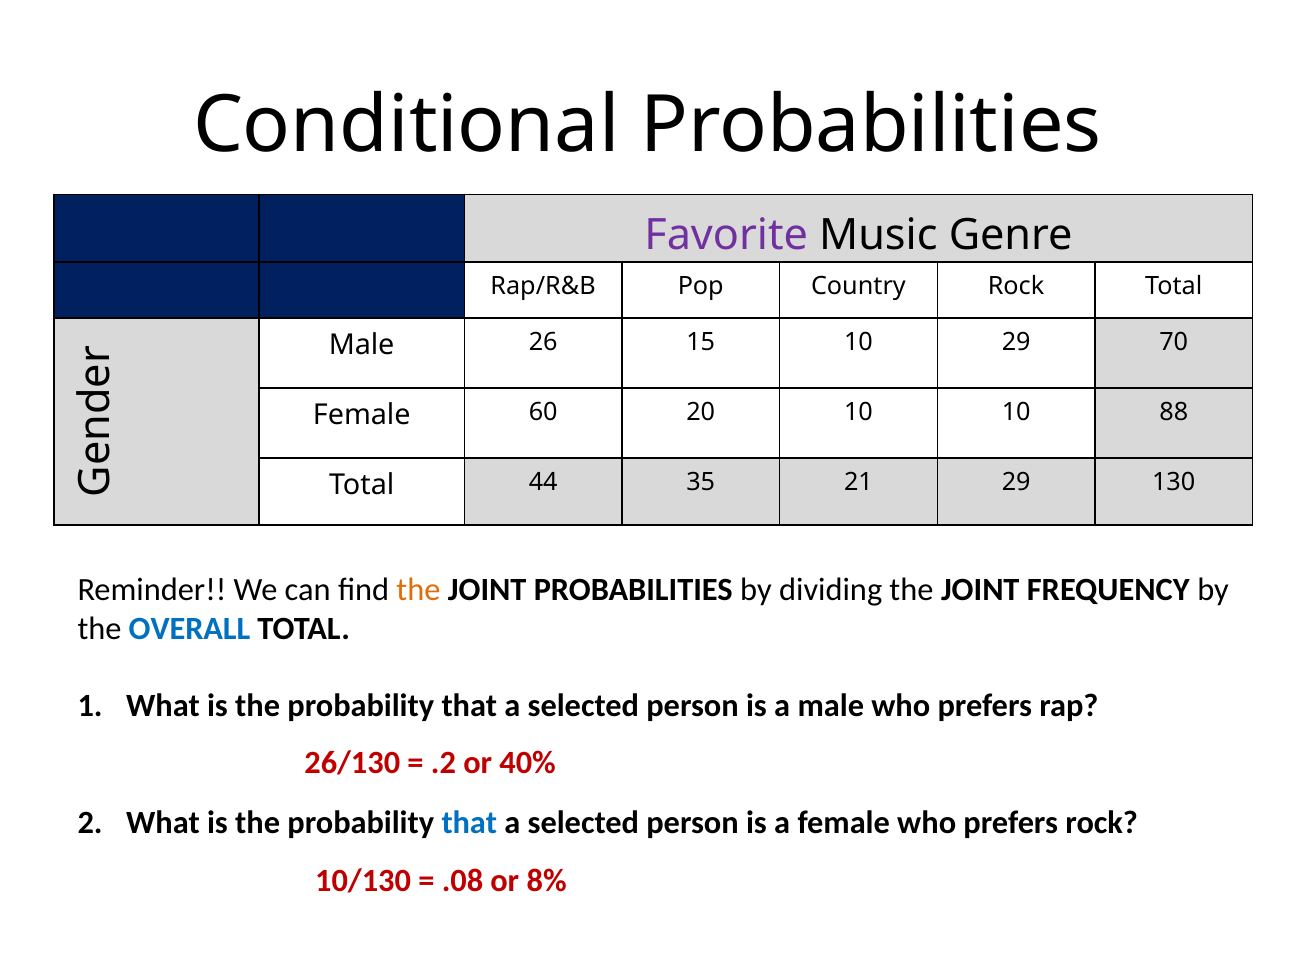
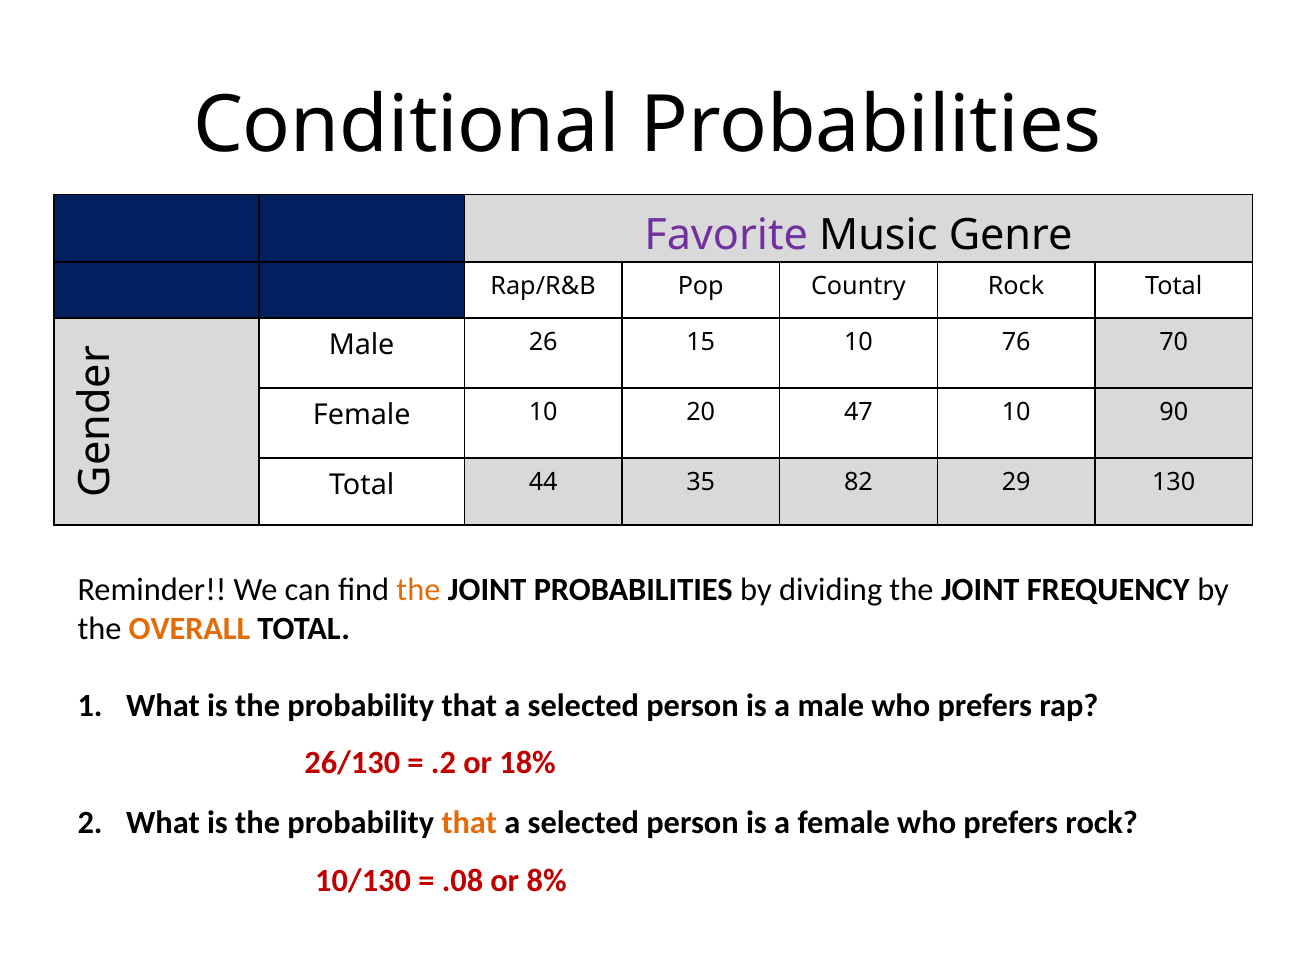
10 29: 29 -> 76
Female 60: 60 -> 10
20 10: 10 -> 47
88: 88 -> 90
21: 21 -> 82
OVERALL colour: blue -> orange
40%: 40% -> 18%
that at (469, 823) colour: blue -> orange
